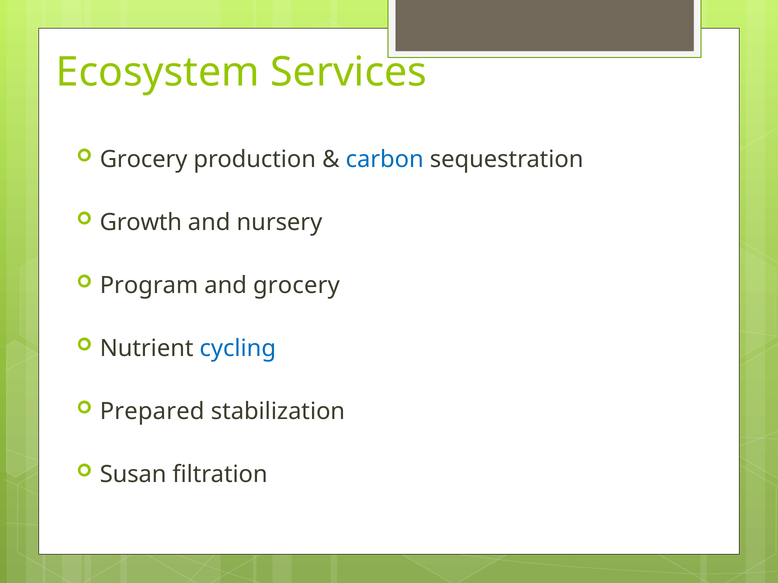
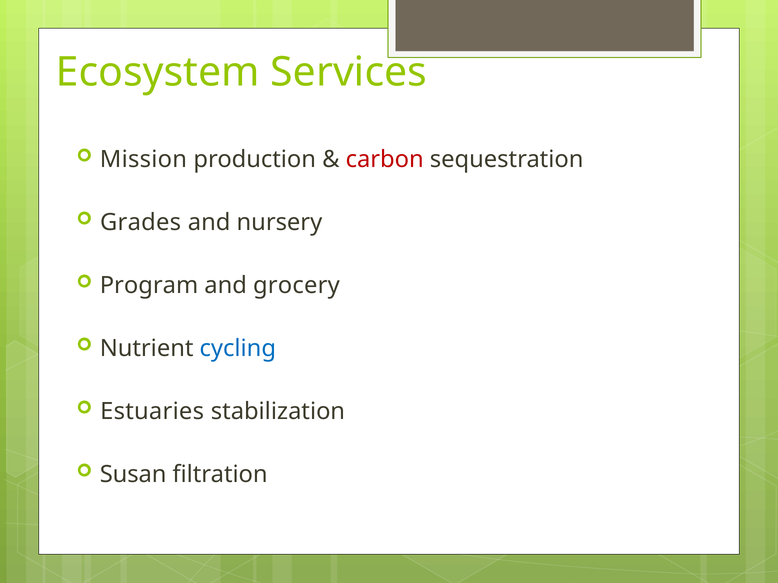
Grocery at (144, 159): Grocery -> Mission
carbon colour: blue -> red
Growth: Growth -> Grades
Prepared: Prepared -> Estuaries
